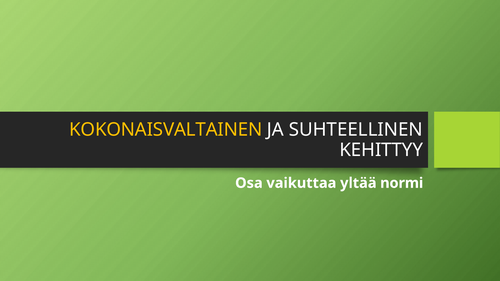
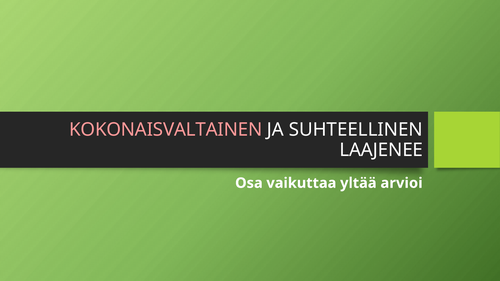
KOKONAISVALTAINEN colour: yellow -> pink
KEHITTYY: KEHITTYY -> LAAJENEE
normi: normi -> arvioi
